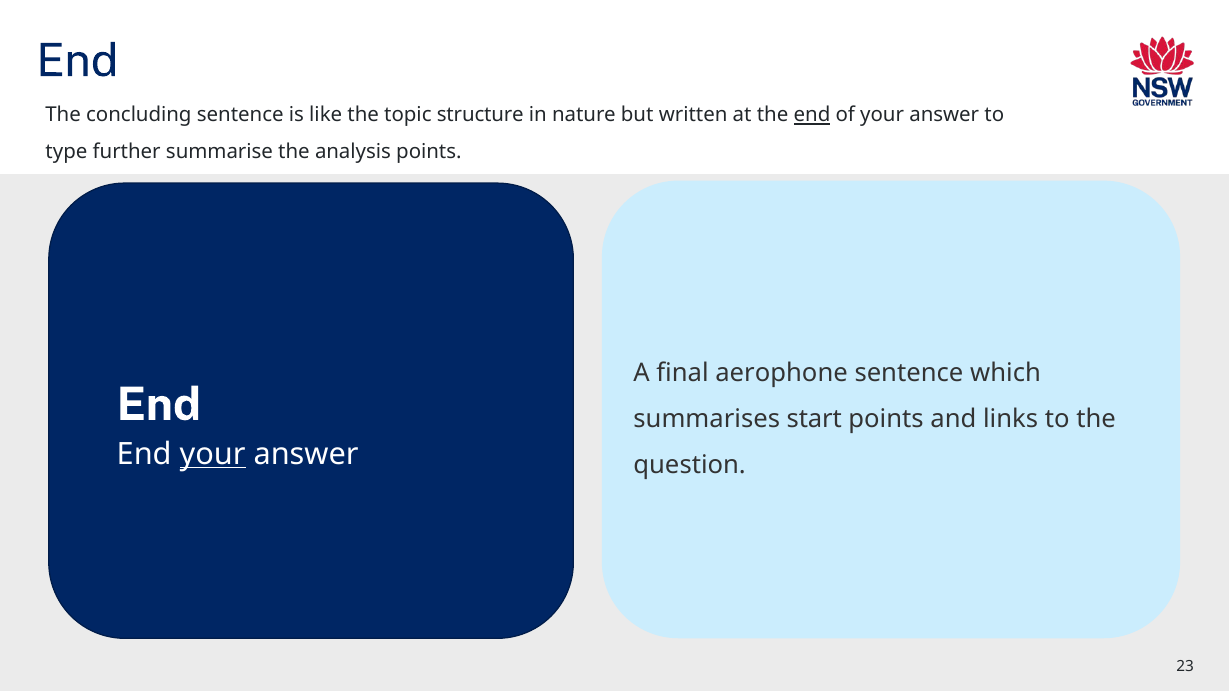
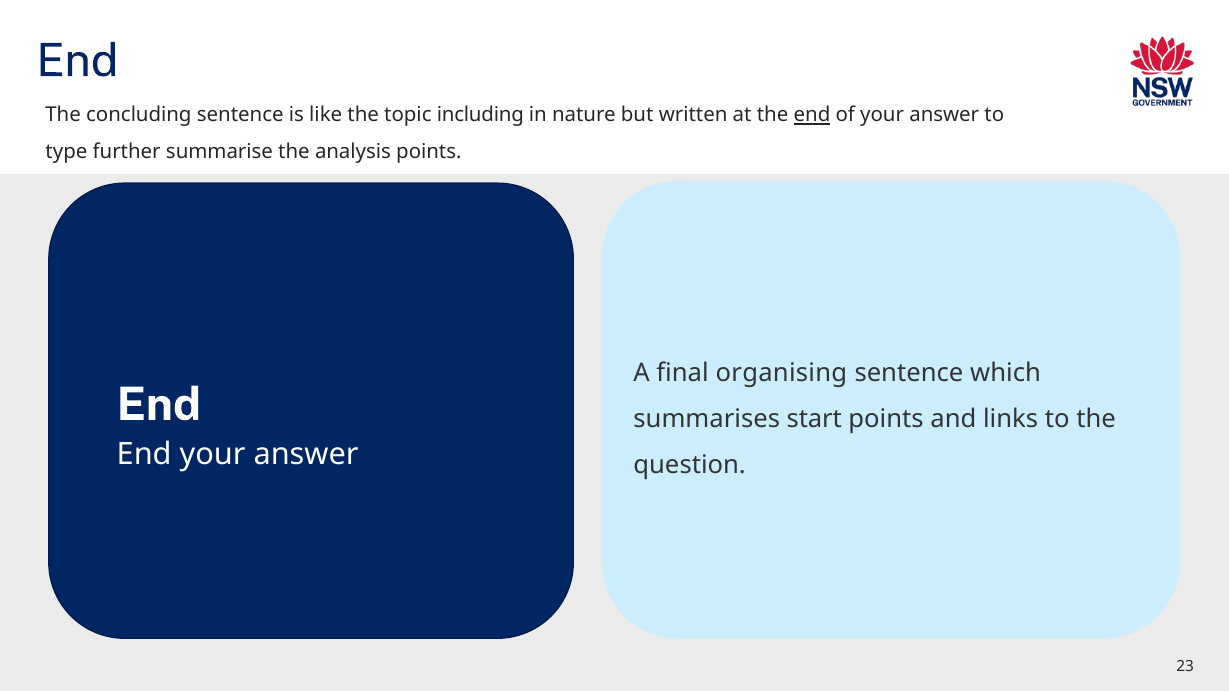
structure: structure -> including
aerophone: aerophone -> organising
your at (213, 455) underline: present -> none
